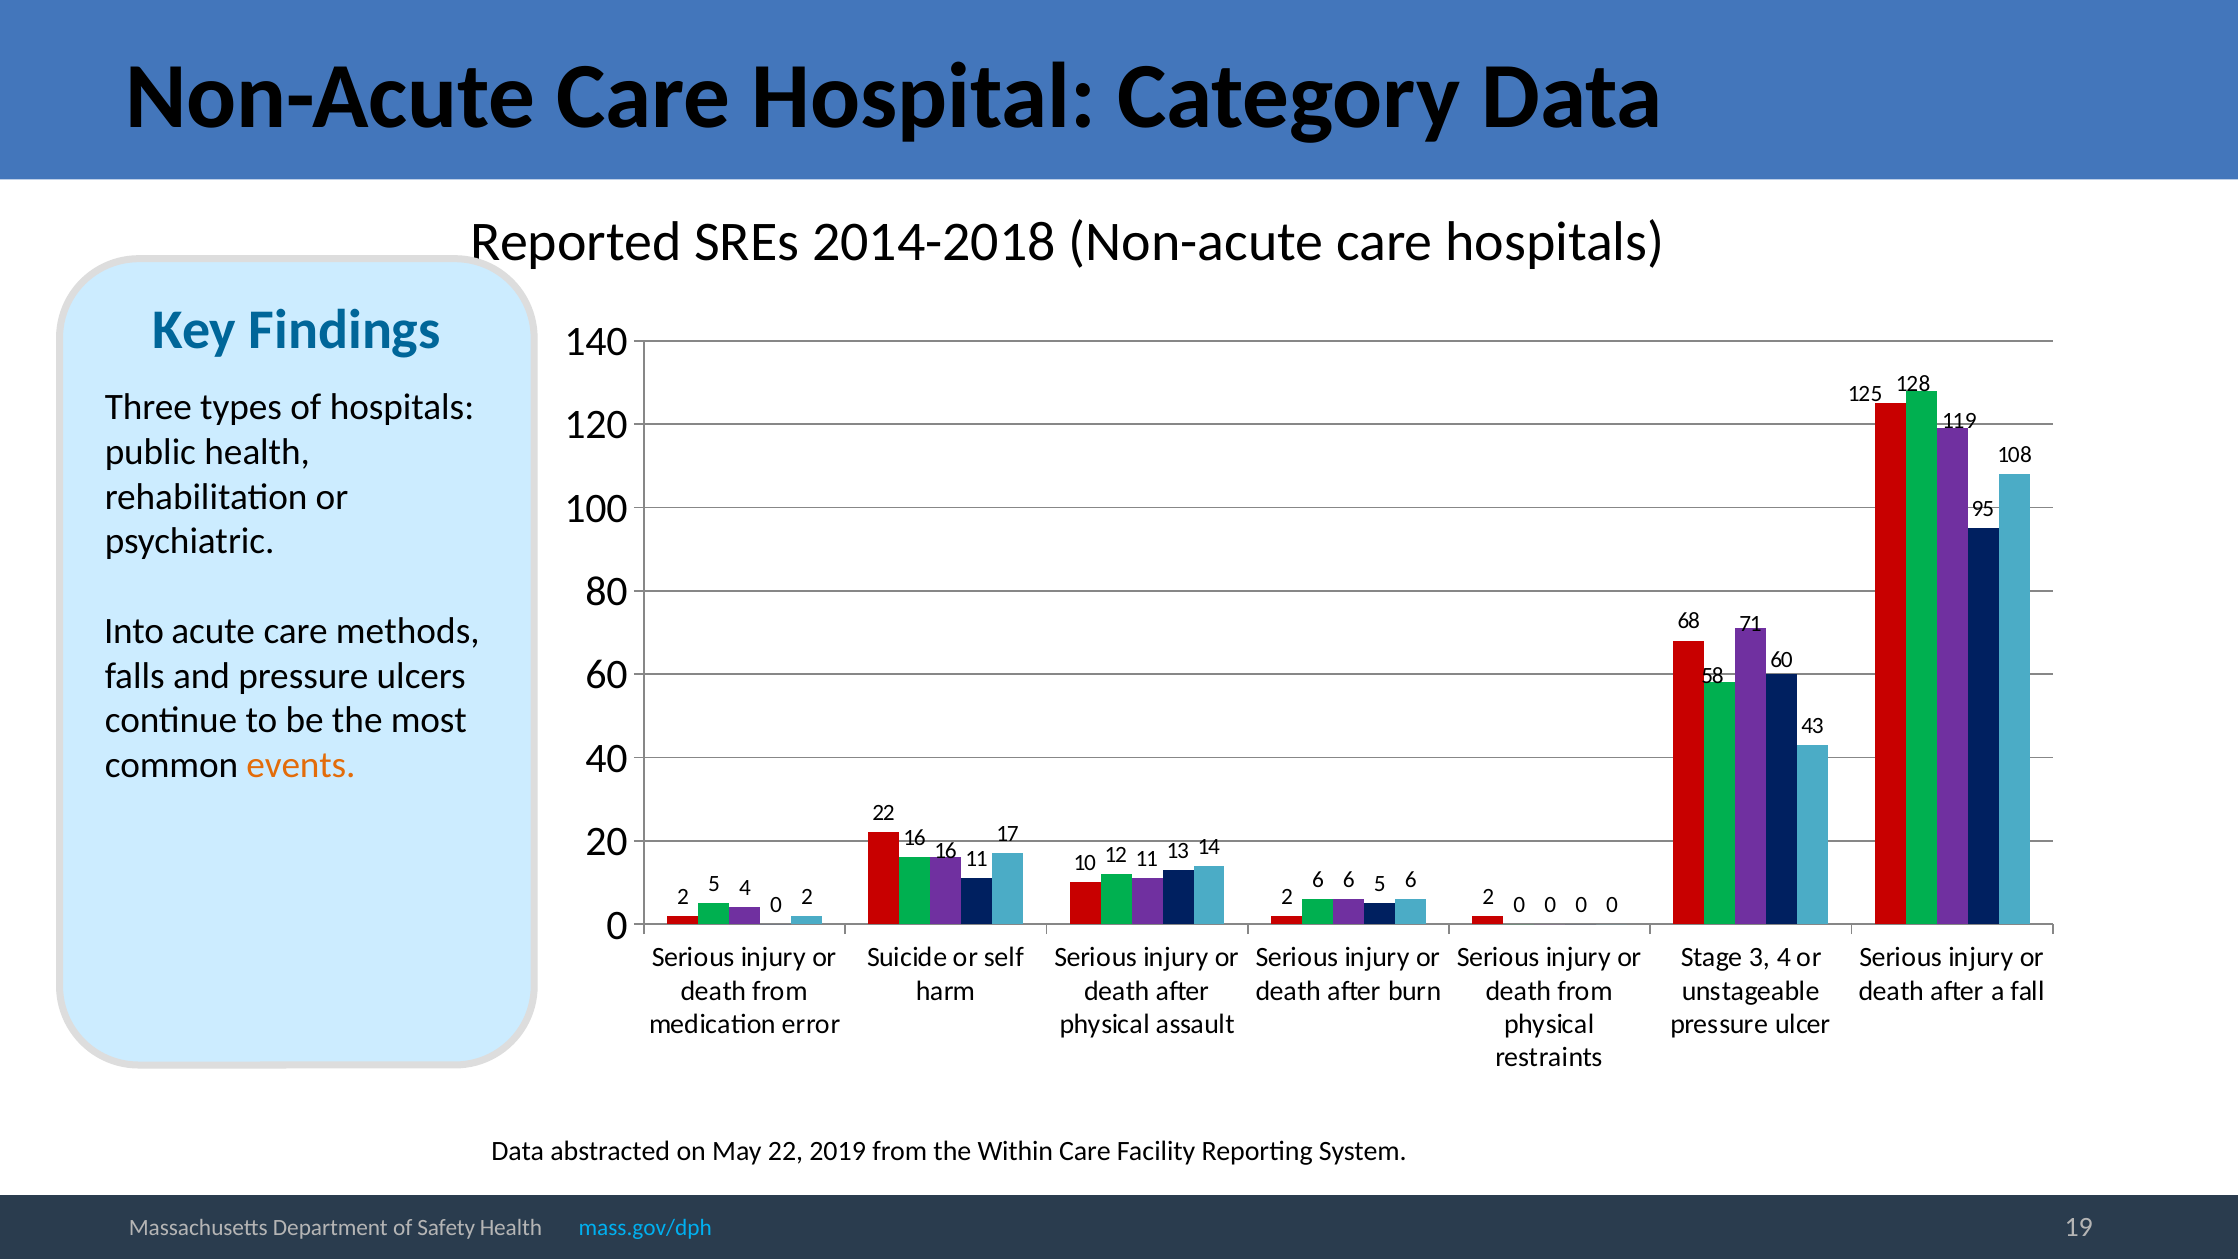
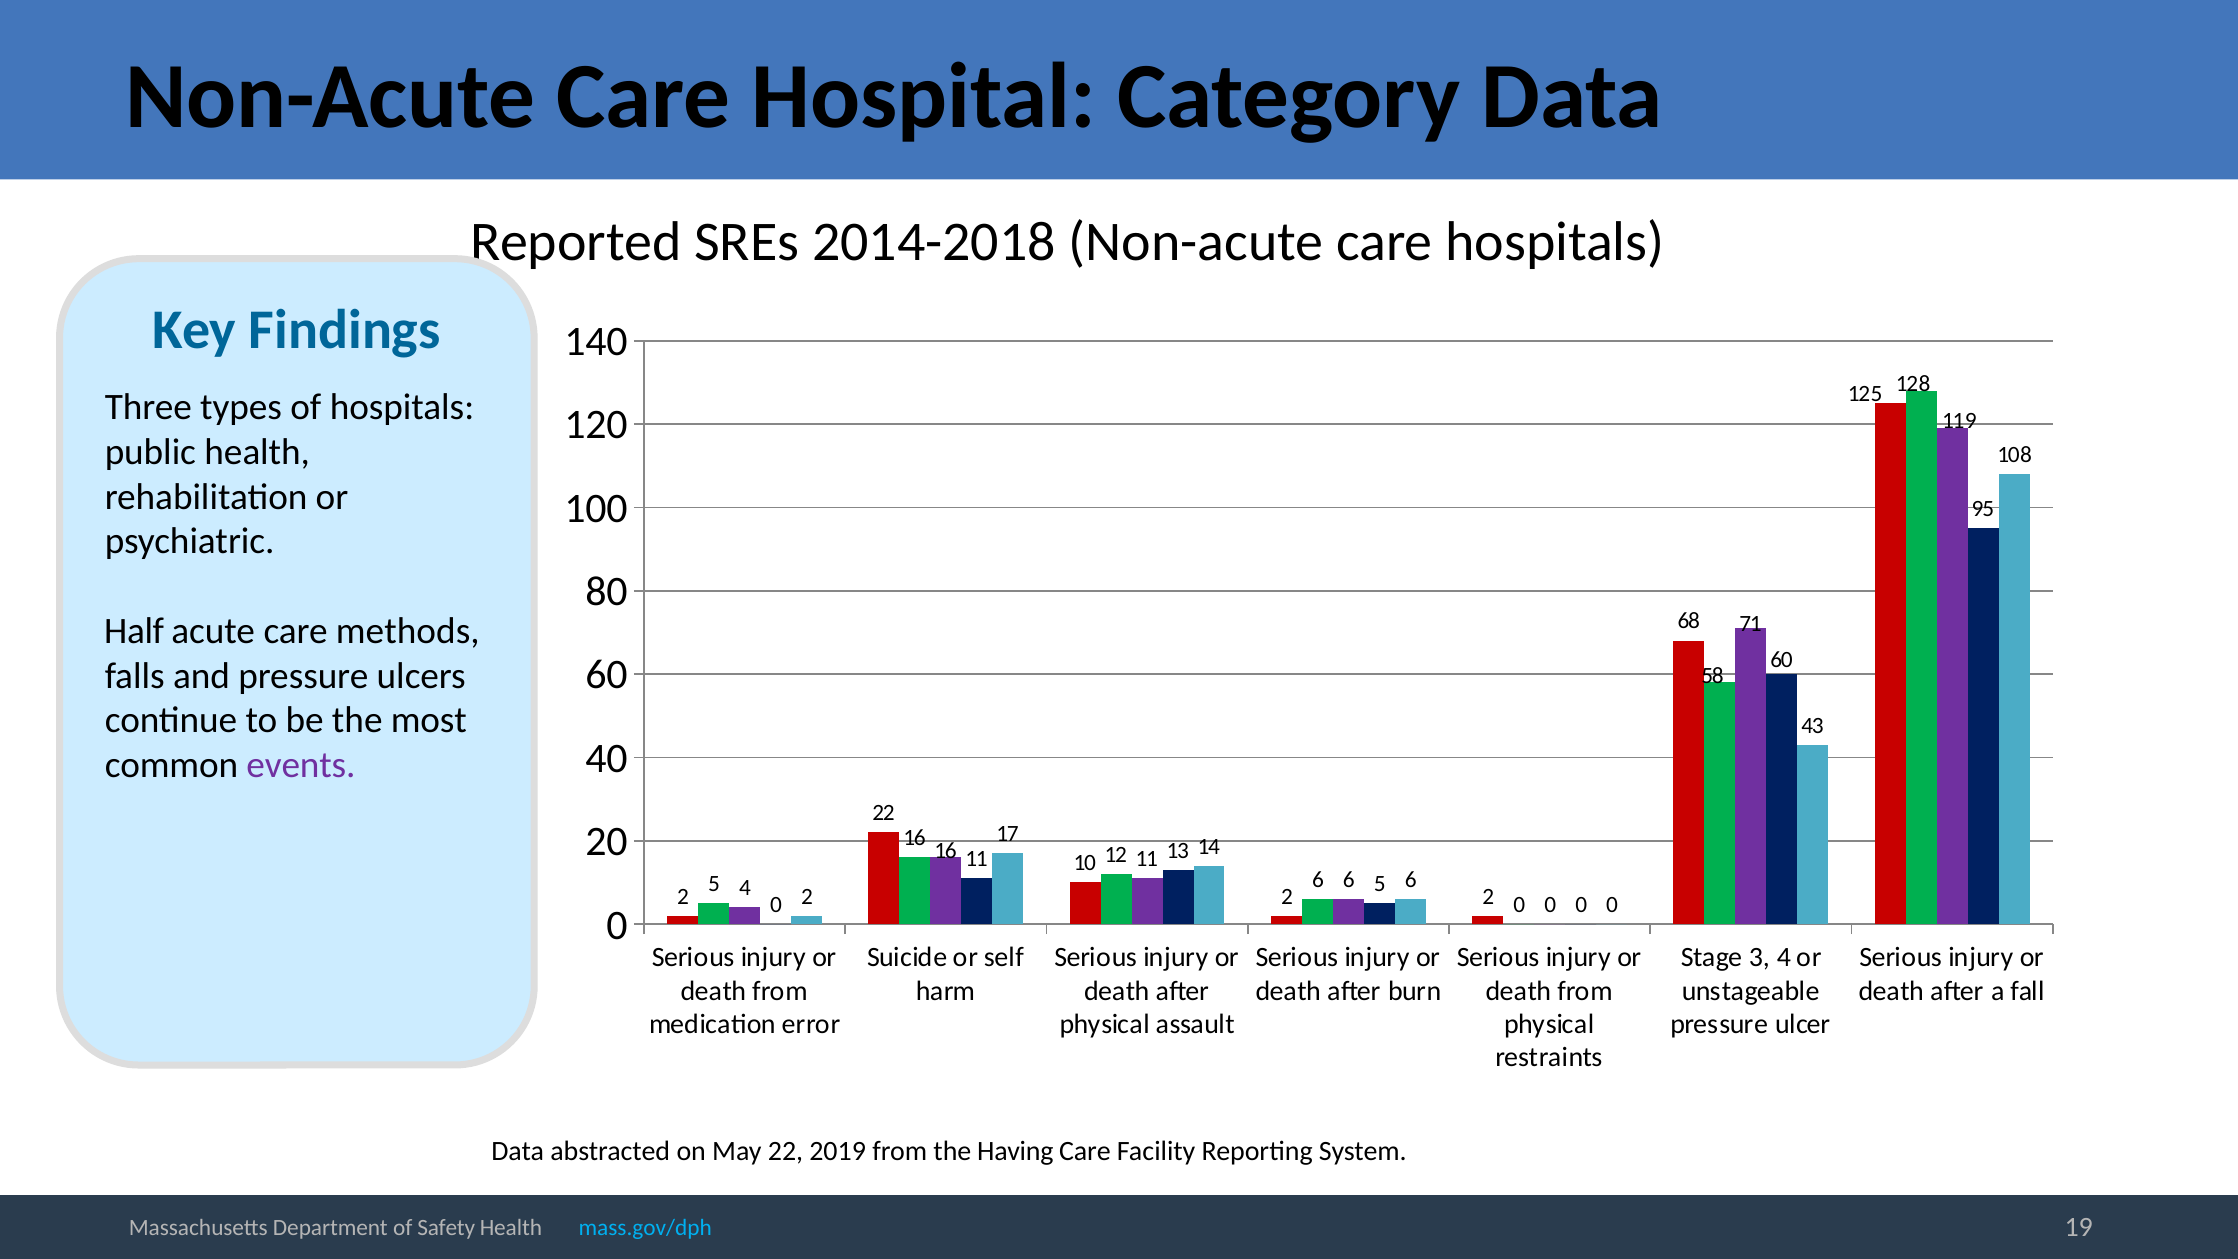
Into: Into -> Half
events colour: orange -> purple
Within: Within -> Having
